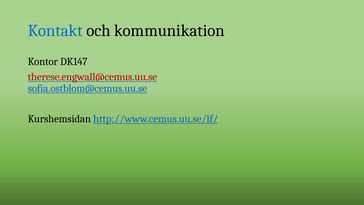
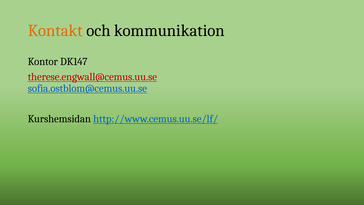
Kontakt colour: blue -> orange
